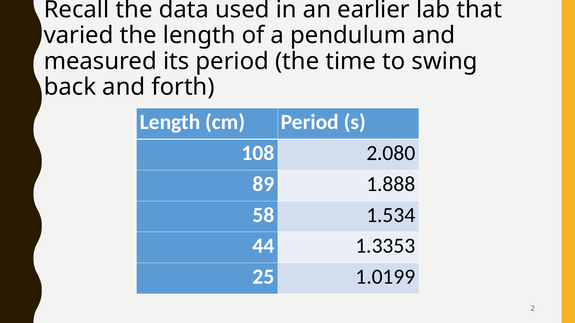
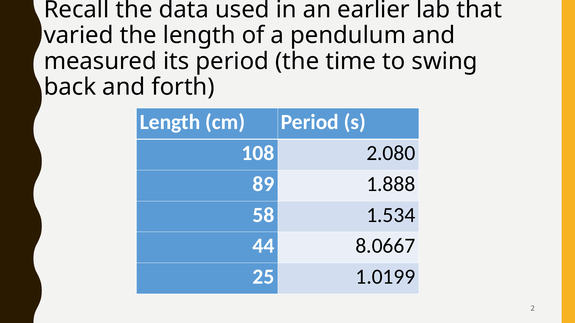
1.3353: 1.3353 -> 8.0667
